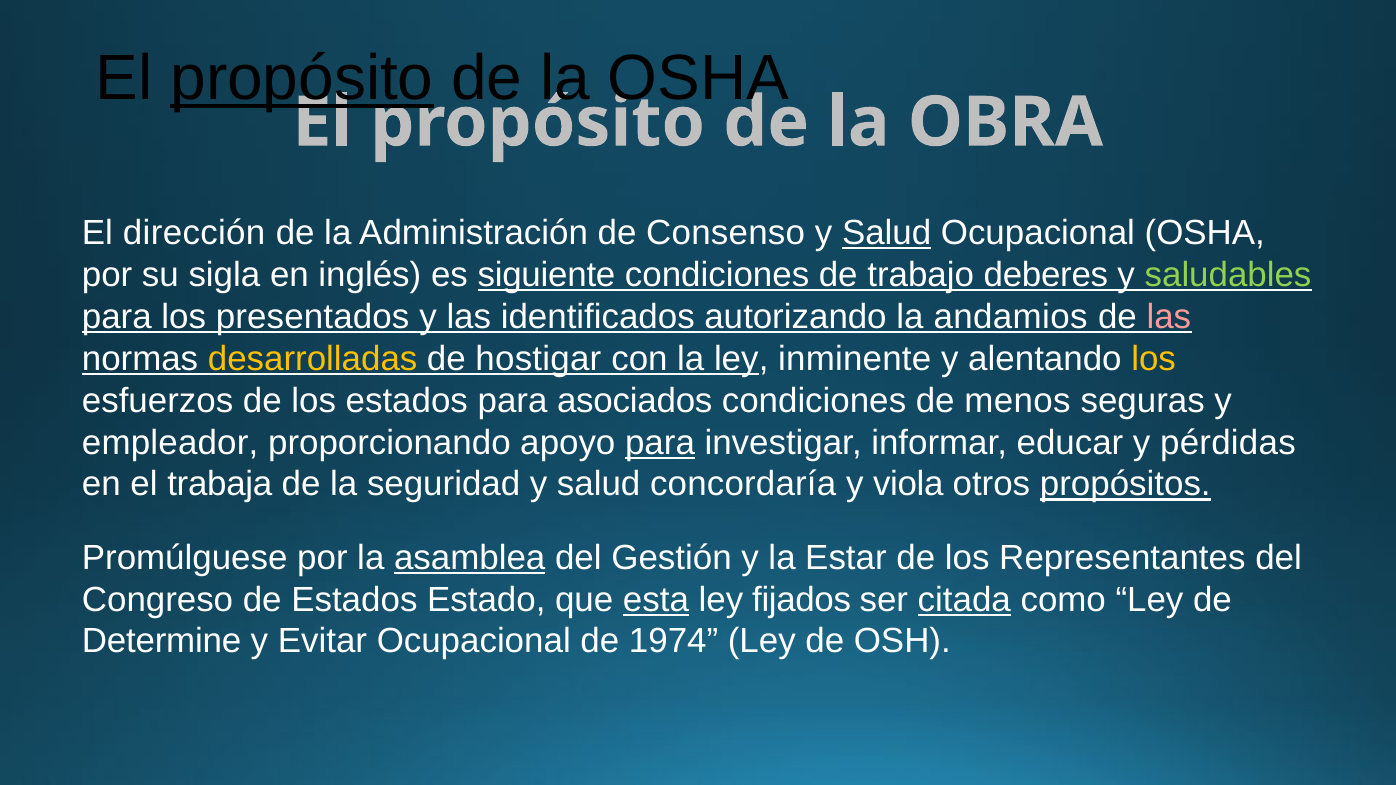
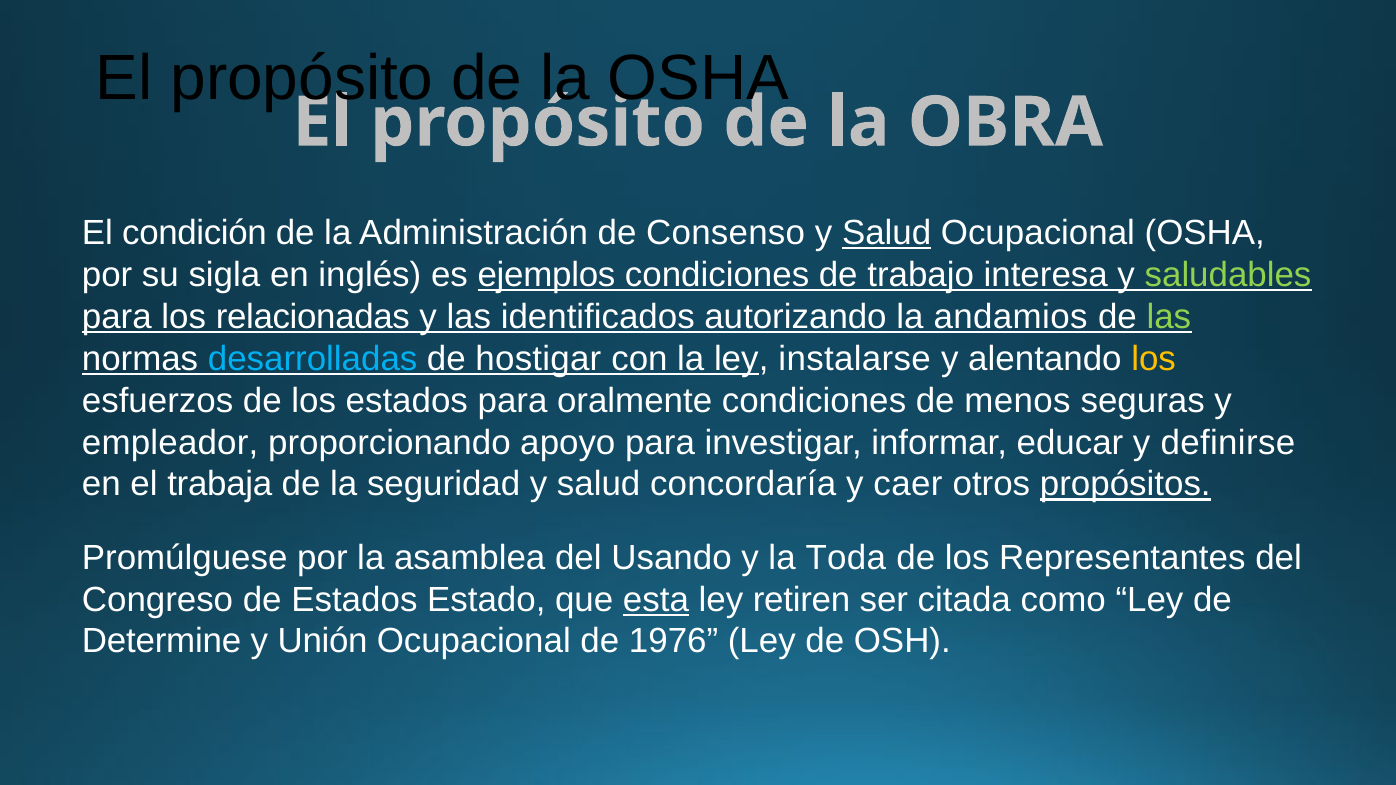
propósito at (302, 79) underline: present -> none
dirección: dirección -> condición
siguiente: siguiente -> ejemplos
deberes: deberes -> interesa
presentados: presentados -> relacionadas
las at (1169, 317) colour: pink -> light green
desarrolladas colour: yellow -> light blue
inminente: inminente -> instalarse
asociados: asociados -> oralmente
para at (660, 443) underline: present -> none
pérdidas: pérdidas -> definirse
viola: viola -> caer
asamblea underline: present -> none
Gestión: Gestión -> Usando
Estar: Estar -> Toda
fijados: fijados -> retiren
citada underline: present -> none
Evitar: Evitar -> Unión
1974: 1974 -> 1976
